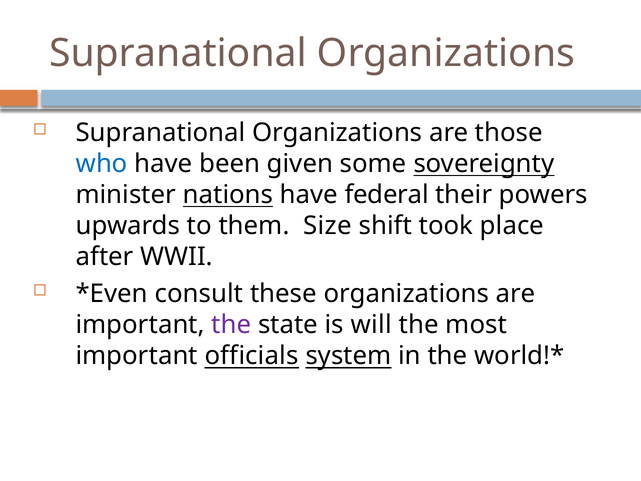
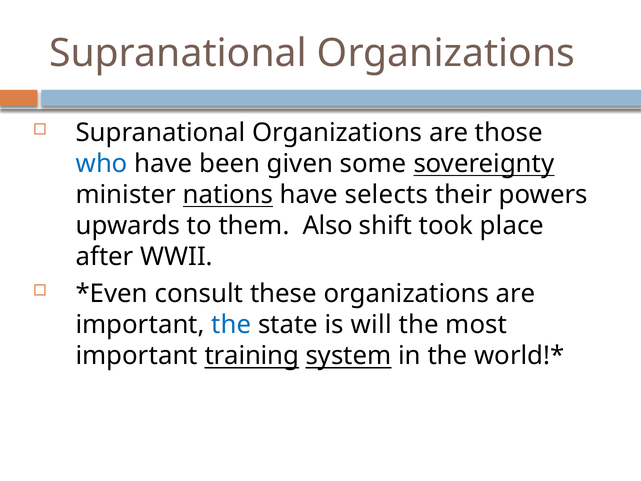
federal: federal -> selects
Size: Size -> Also
the at (231, 325) colour: purple -> blue
officials: officials -> training
